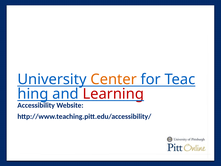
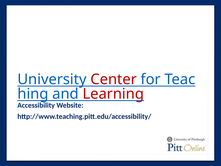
Center colour: orange -> red
